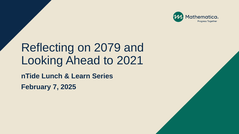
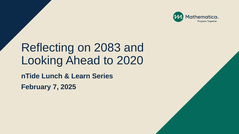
2079: 2079 -> 2083
2021: 2021 -> 2020
